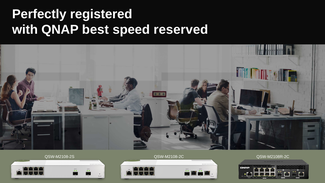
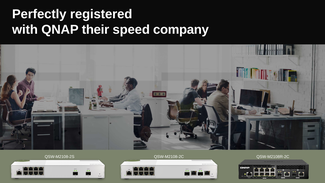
best: best -> their
reserved: reserved -> company
